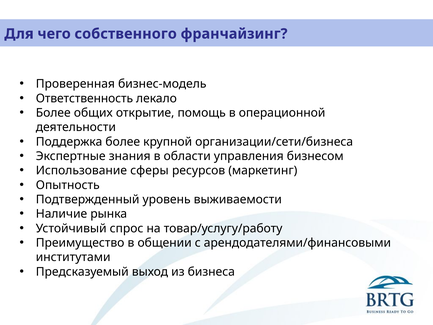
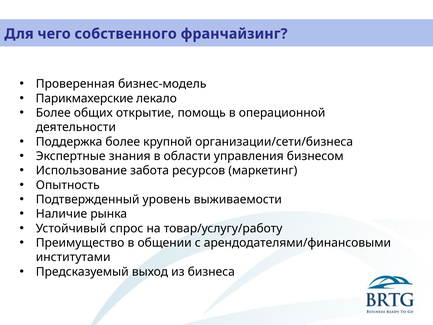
Ответственность: Ответственность -> Парикмахерские
сферы: сферы -> забота
